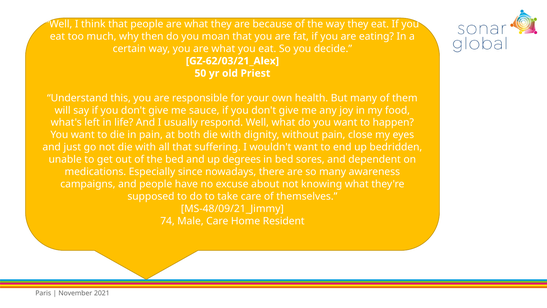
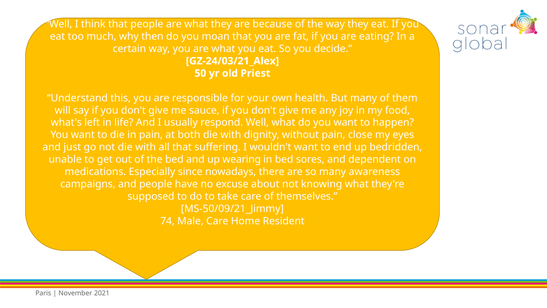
GZ-62/03/21_Alex: GZ-62/03/21_Alex -> GZ-24/03/21_Alex
degrees: degrees -> wearing
MS-48/09/21_Jimmy: MS-48/09/21_Jimmy -> MS-50/09/21_Jimmy
